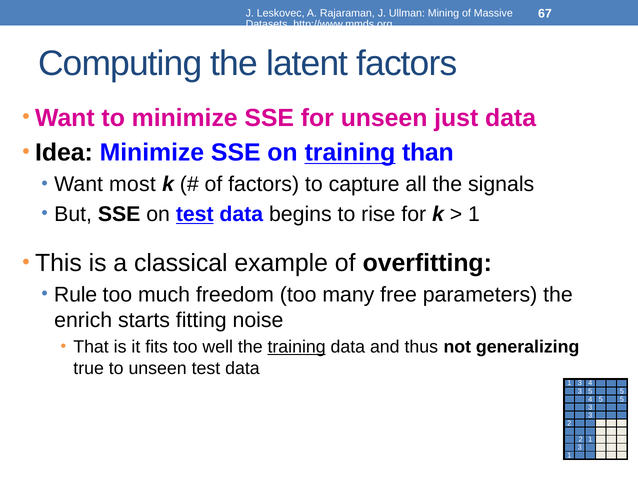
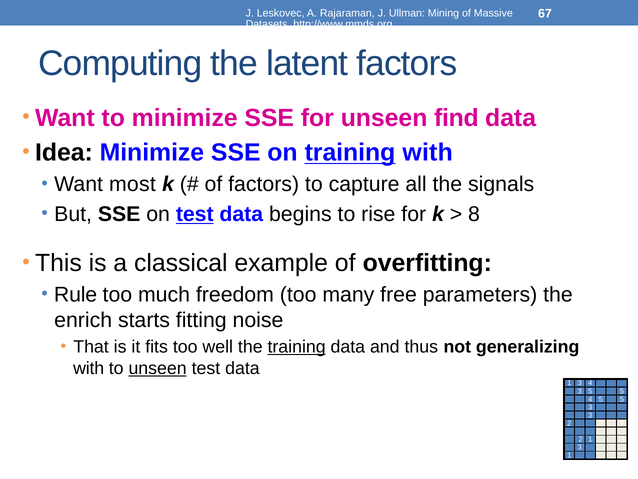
just: just -> find
training than: than -> with
1 at (474, 214): 1 -> 8
true at (89, 368): true -> with
unseen at (158, 368) underline: none -> present
